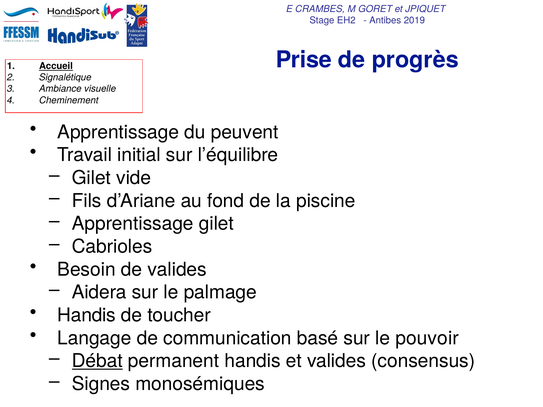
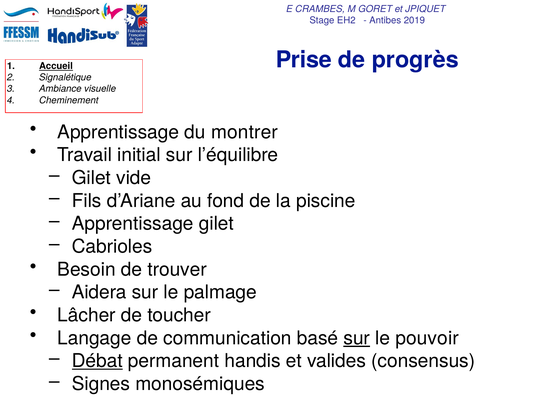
peuvent: peuvent -> montrer
de valides: valides -> trouver
Handis at (87, 315): Handis -> Lâcher
sur at (357, 338) underline: none -> present
